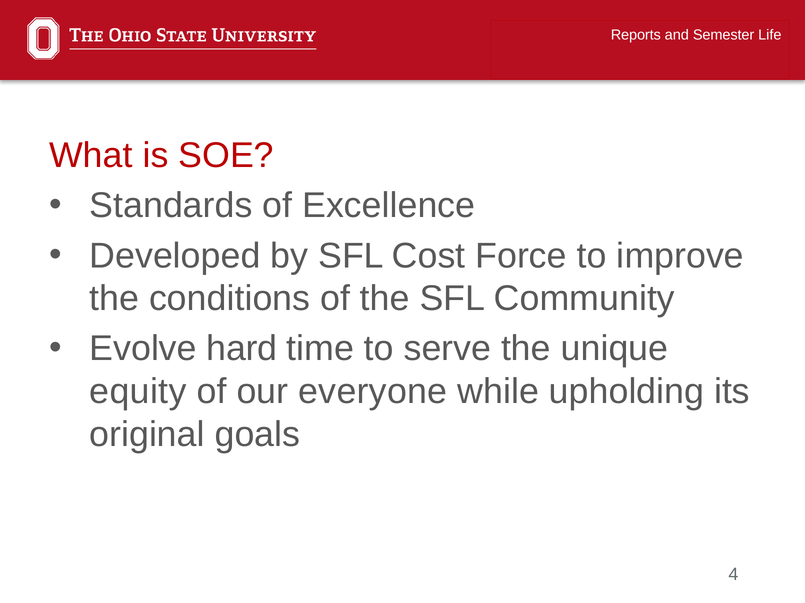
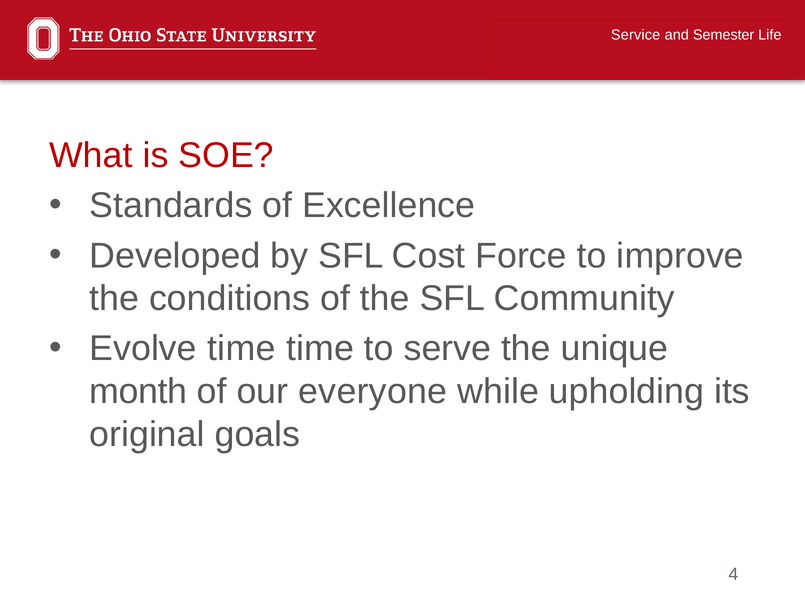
Reports: Reports -> Service
Evolve hard: hard -> time
equity: equity -> month
